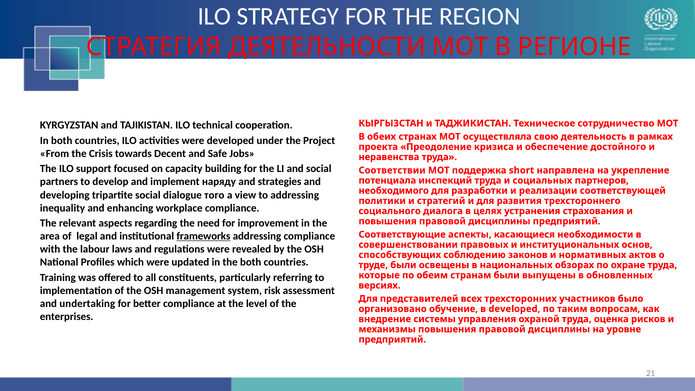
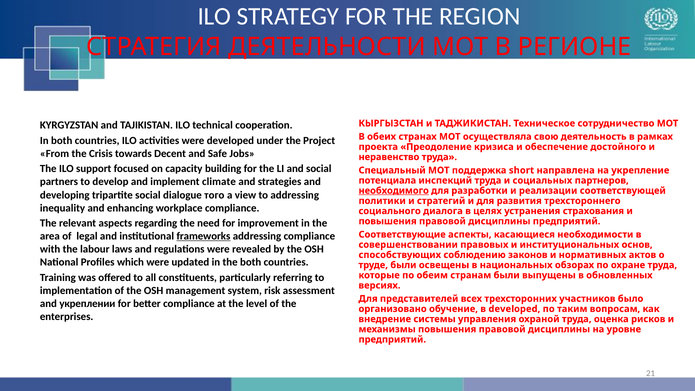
неравенства: неравенства -> неравенство
Соответствии: Соответствии -> Специальный
наряду: наряду -> climate
необходимого underline: none -> present
undertaking: undertaking -> укреплении
